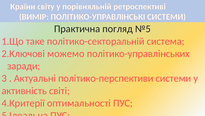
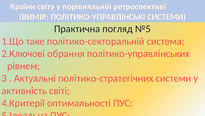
можемо: можемо -> обрання
заради: заради -> рівнем
політико-перспективи: політико-перспективи -> політико-стратегічних
